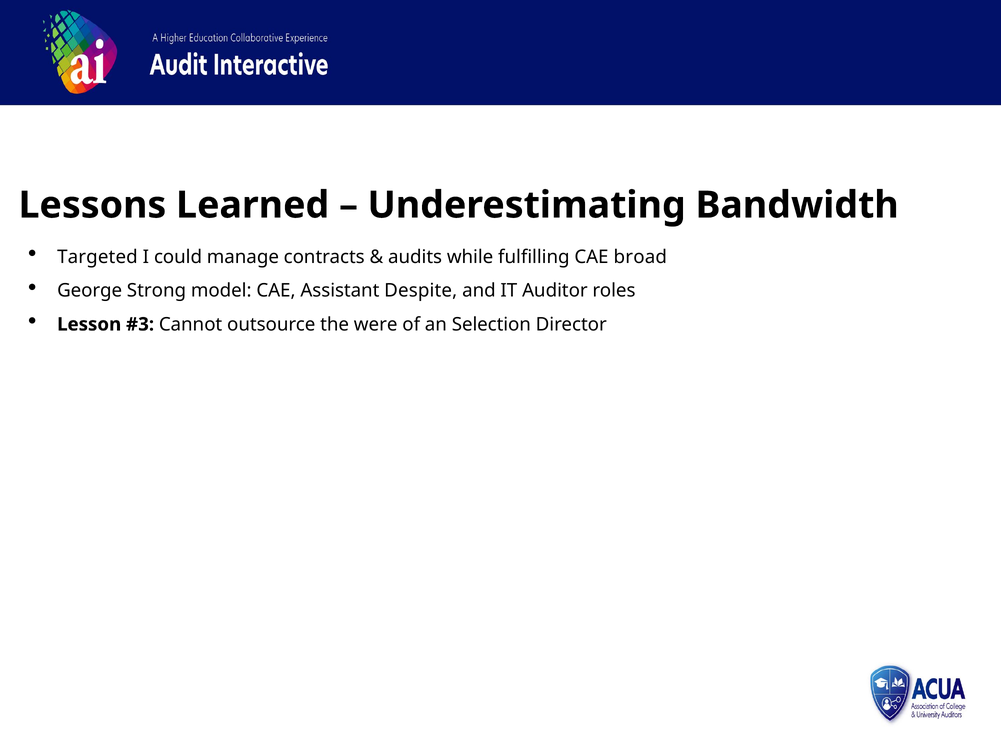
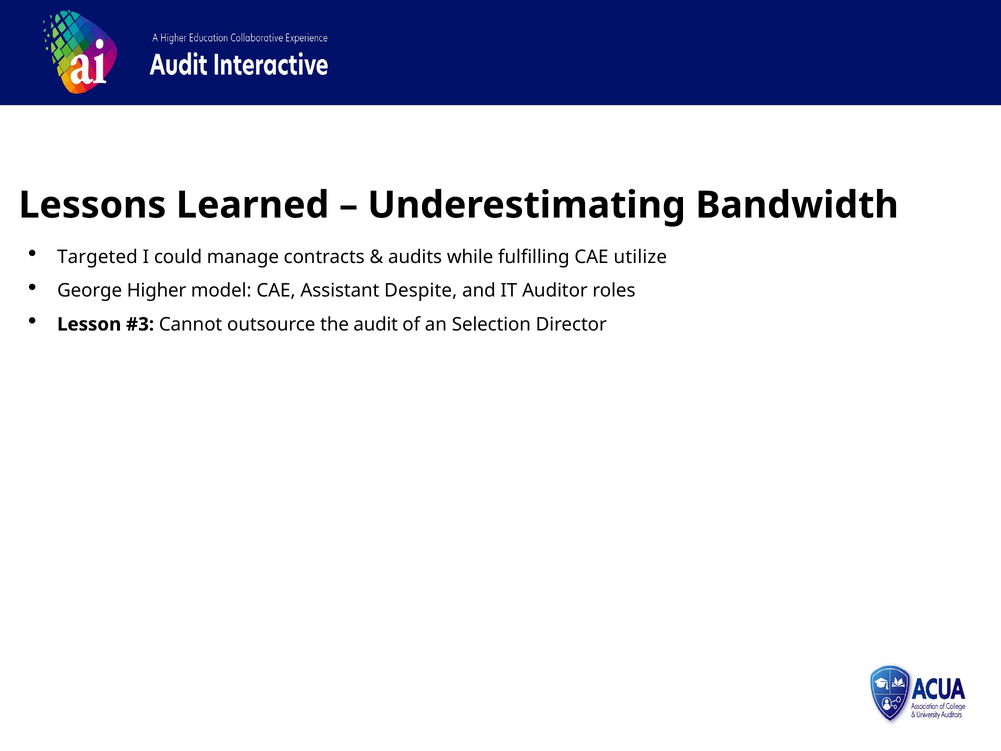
broad: broad -> utilize
Strong: Strong -> Higher
were: were -> audit
